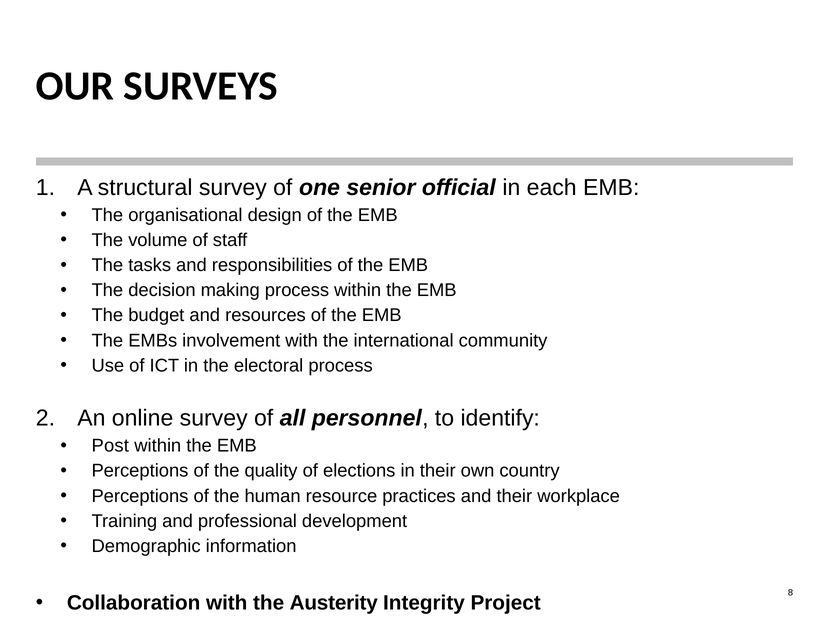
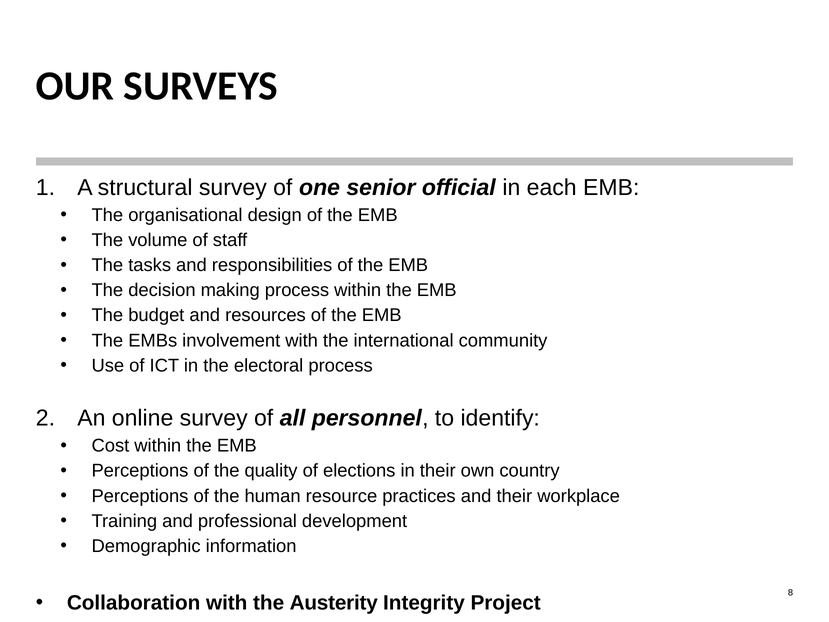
Post: Post -> Cost
